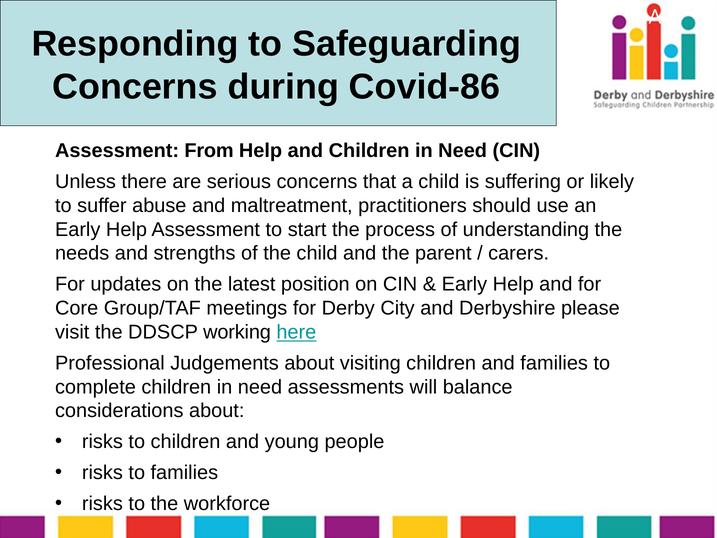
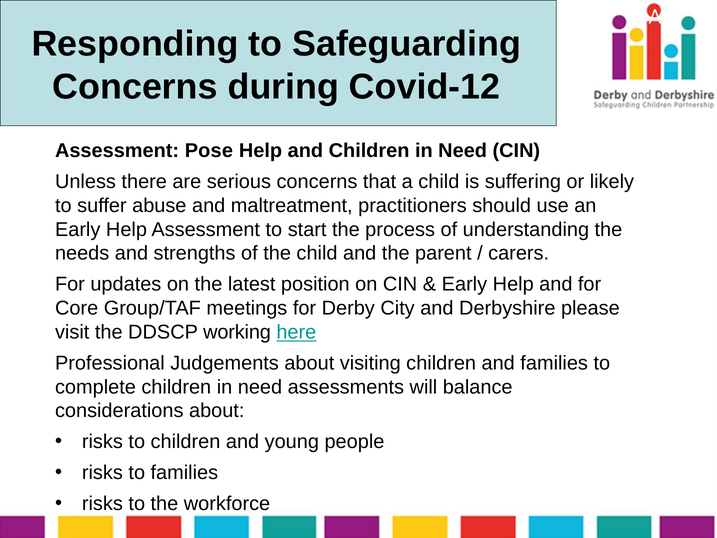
Covid-86: Covid-86 -> Covid-12
From: From -> Pose
